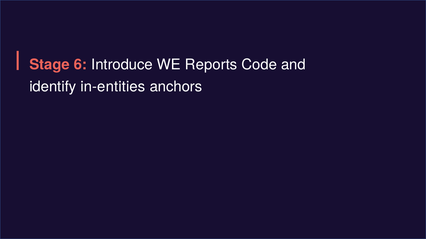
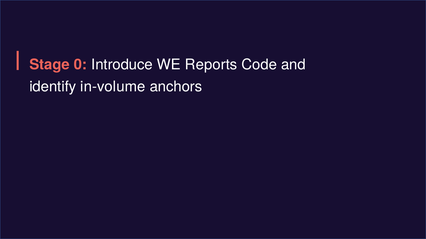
6: 6 -> 0
in-entities: in-entities -> in-volume
